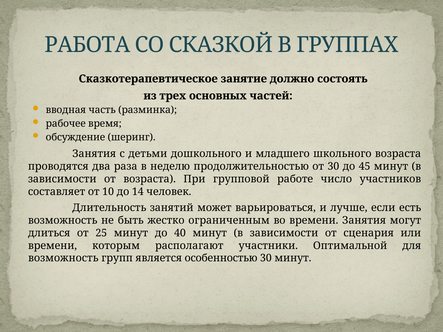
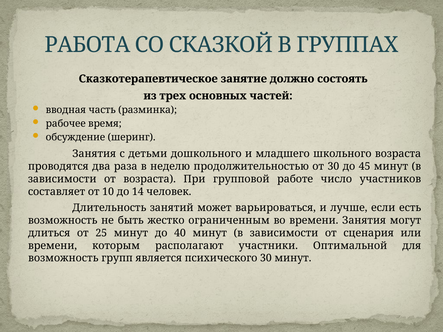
особенностью: особенностью -> психического
